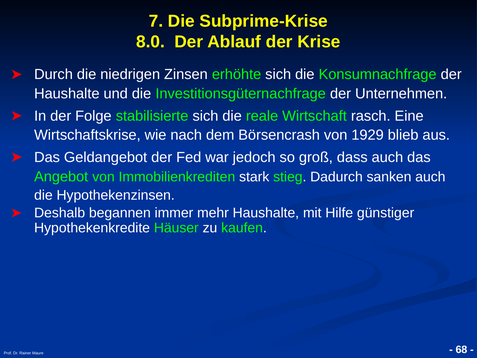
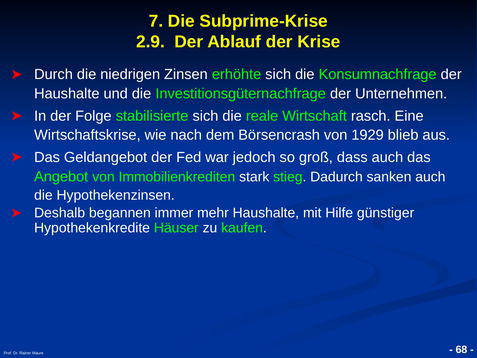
8.0: 8.0 -> 2.9
